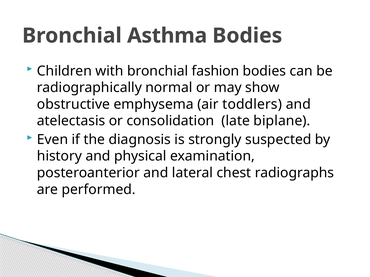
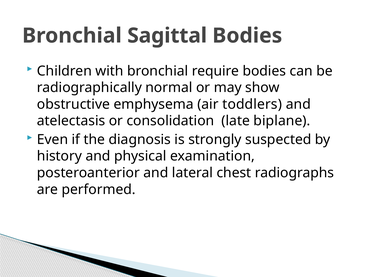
Asthma: Asthma -> Sagittal
fashion: fashion -> require
